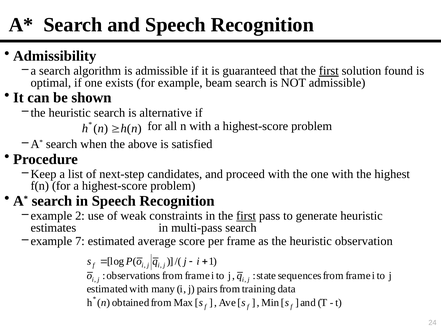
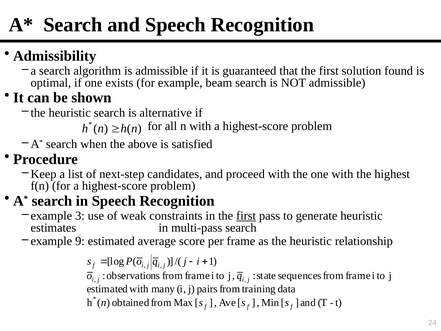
first at (329, 71) underline: present -> none
2: 2 -> 3
7: 7 -> 9
observation: observation -> relationship
